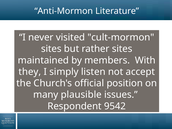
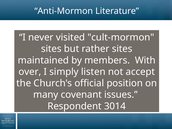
they: they -> over
plausible: plausible -> covenant
9542: 9542 -> 3014
